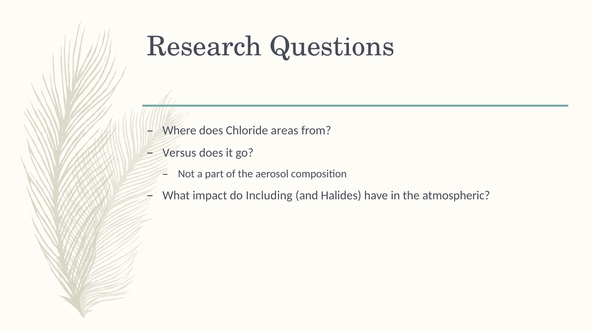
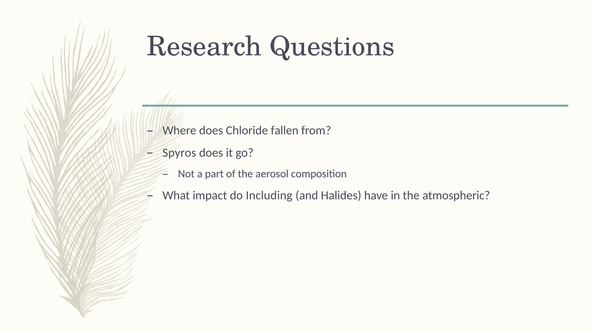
areas: areas -> fallen
Versus: Versus -> Spyros
